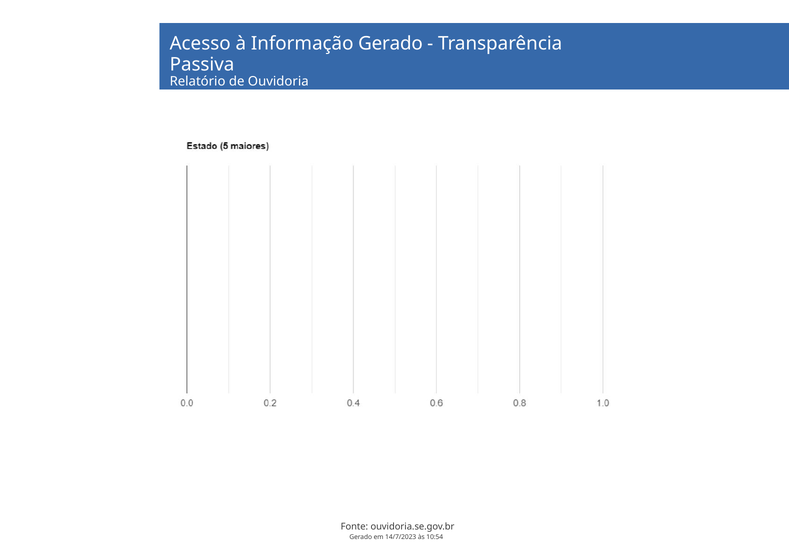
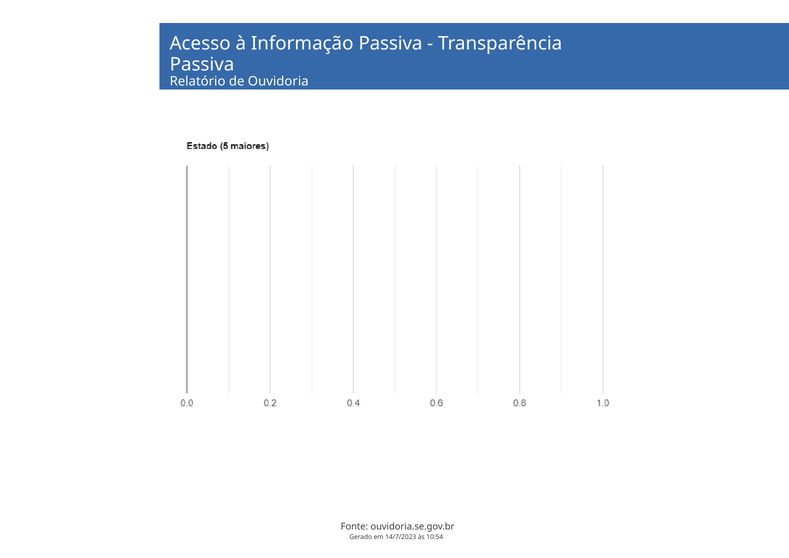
Informação Gerado: Gerado -> Passiva
